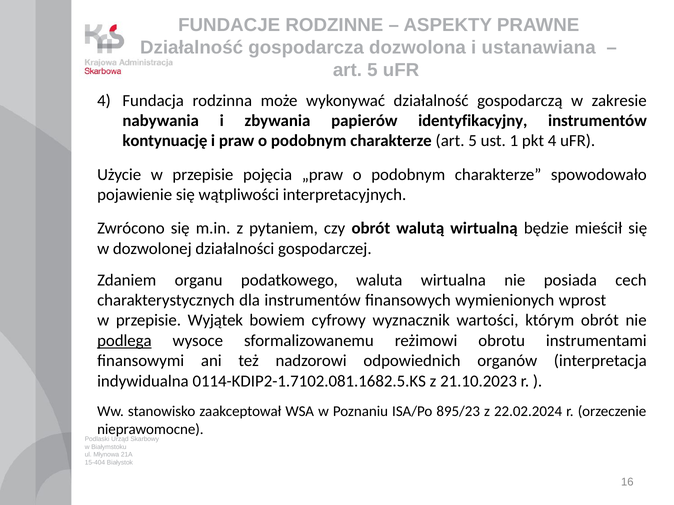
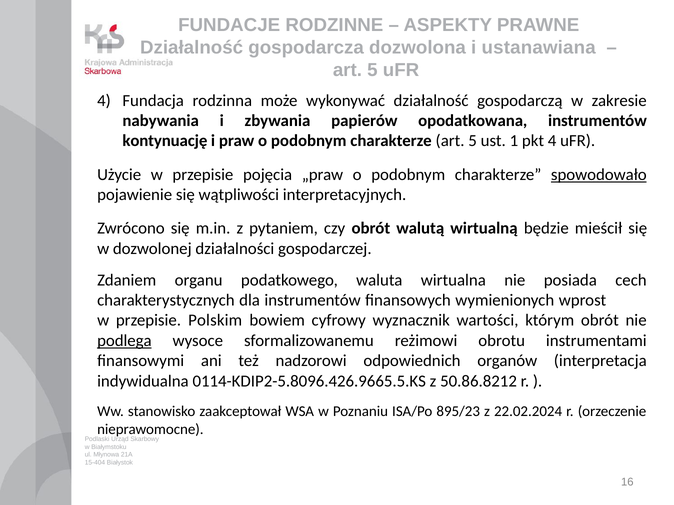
identyfikacyjny: identyfikacyjny -> opodatkowana
spowodowało underline: none -> present
Wyjątek: Wyjątek -> Polskim
0114-KDIP2-1.7102.081.1682.5.KS: 0114-KDIP2-1.7102.081.1682.5.KS -> 0114-KDIP2-5.8096.426.9665.5.KS
21.10.2023: 21.10.2023 -> 50.86.8212
